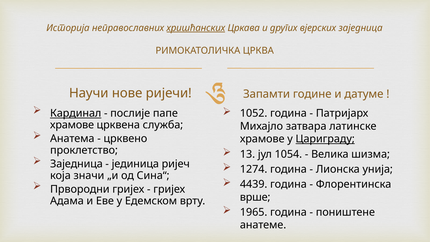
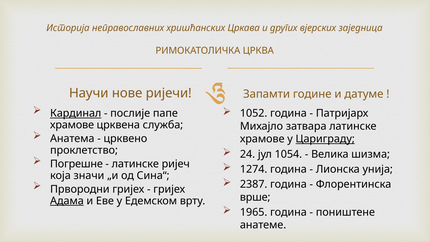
хришћанских underline: present -> none
13: 13 -> 24
Заједница at (76, 164): Заједница -> Погрешне
јединица at (135, 164): јединица -> латинске
4439: 4439 -> 2387
Адама underline: none -> present
